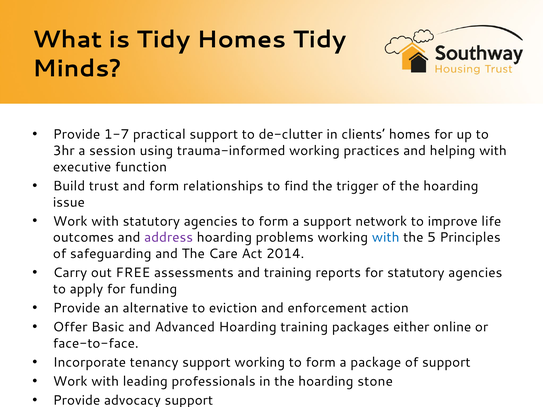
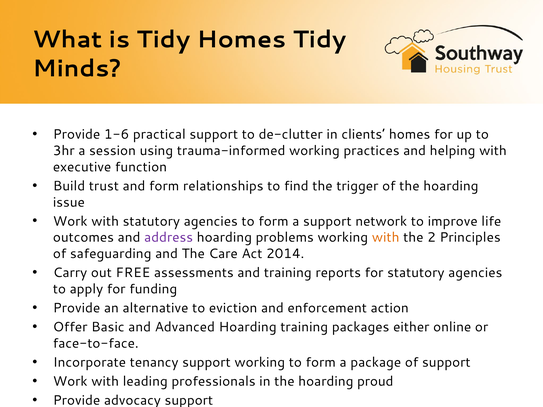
1-7: 1-7 -> 1-6
with at (386, 238) colour: blue -> orange
5: 5 -> 2
stone: stone -> proud
